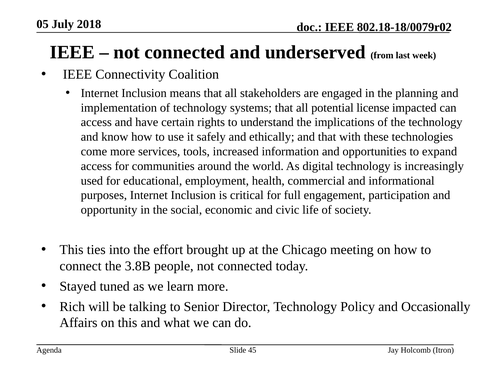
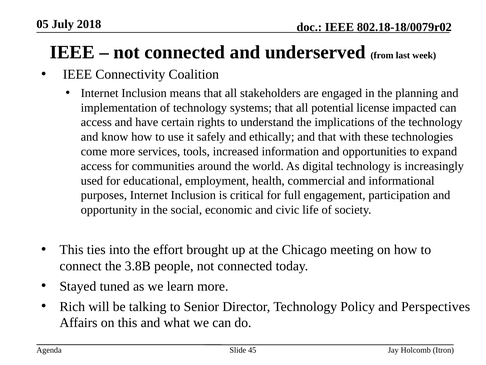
Occasionally: Occasionally -> Perspectives
